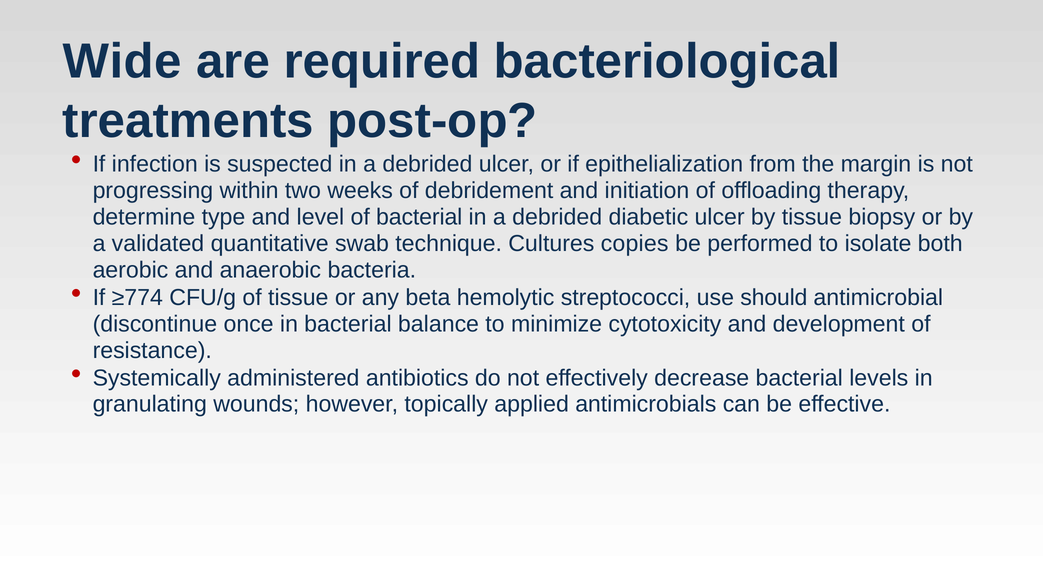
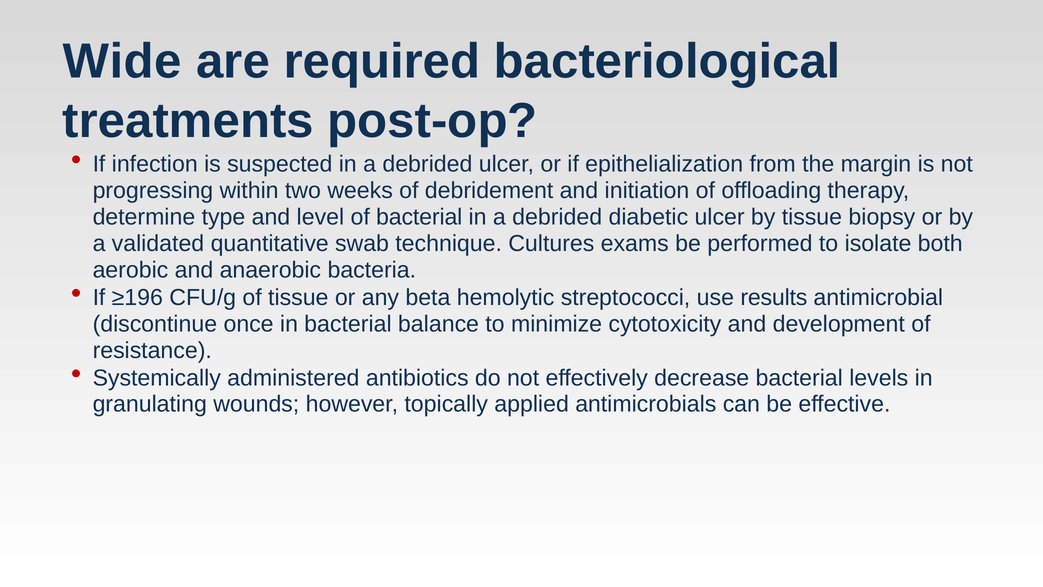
copies: copies -> exams
≥774: ≥774 -> ≥196
should: should -> results
